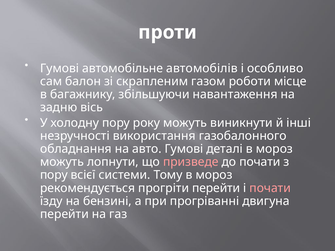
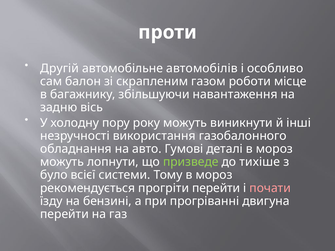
Гумові at (60, 68): Гумові -> Другій
призведе colour: pink -> light green
до почати: почати -> тихіше
пору at (54, 175): пору -> було
